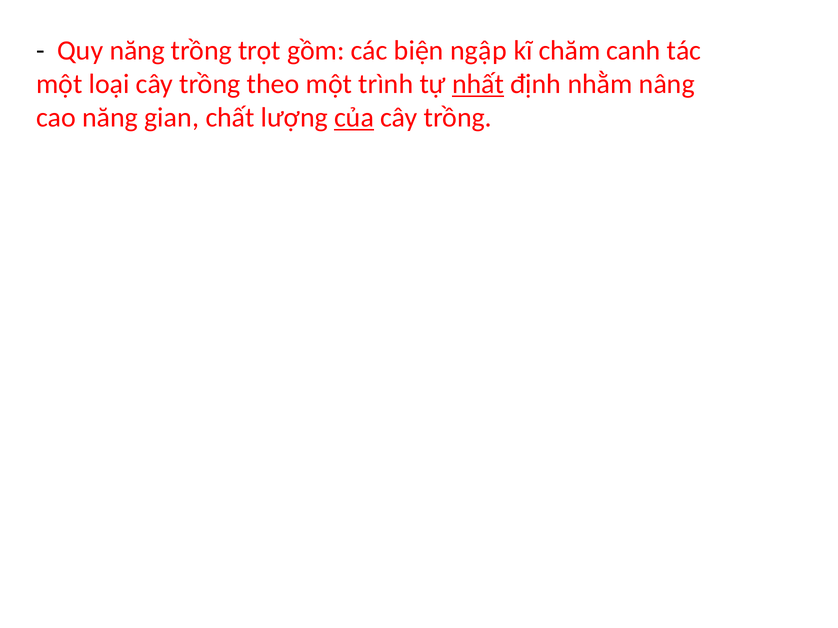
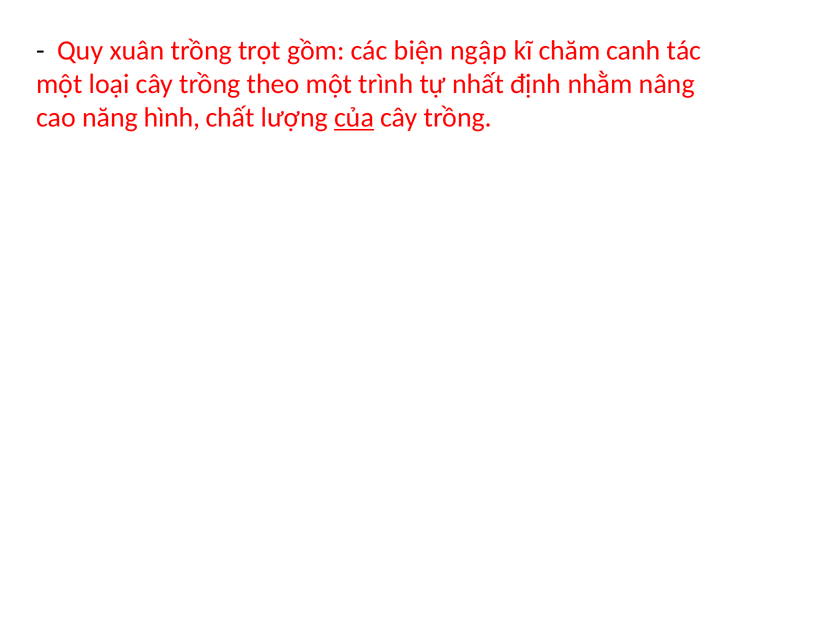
Quy năng: năng -> xuân
nhất underline: present -> none
gian: gian -> hình
